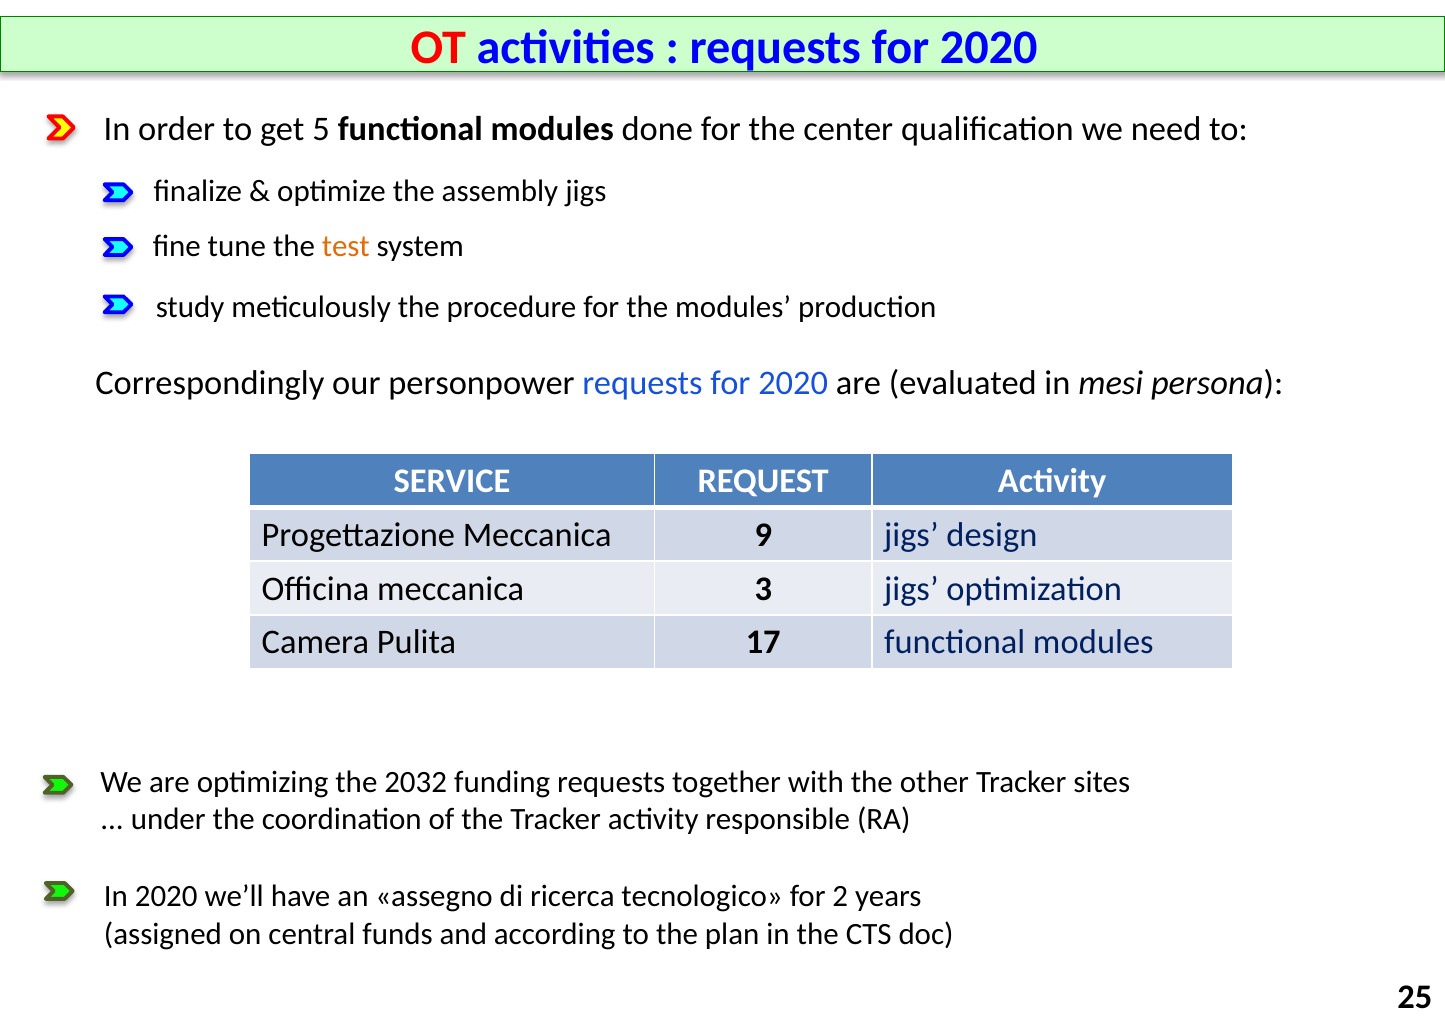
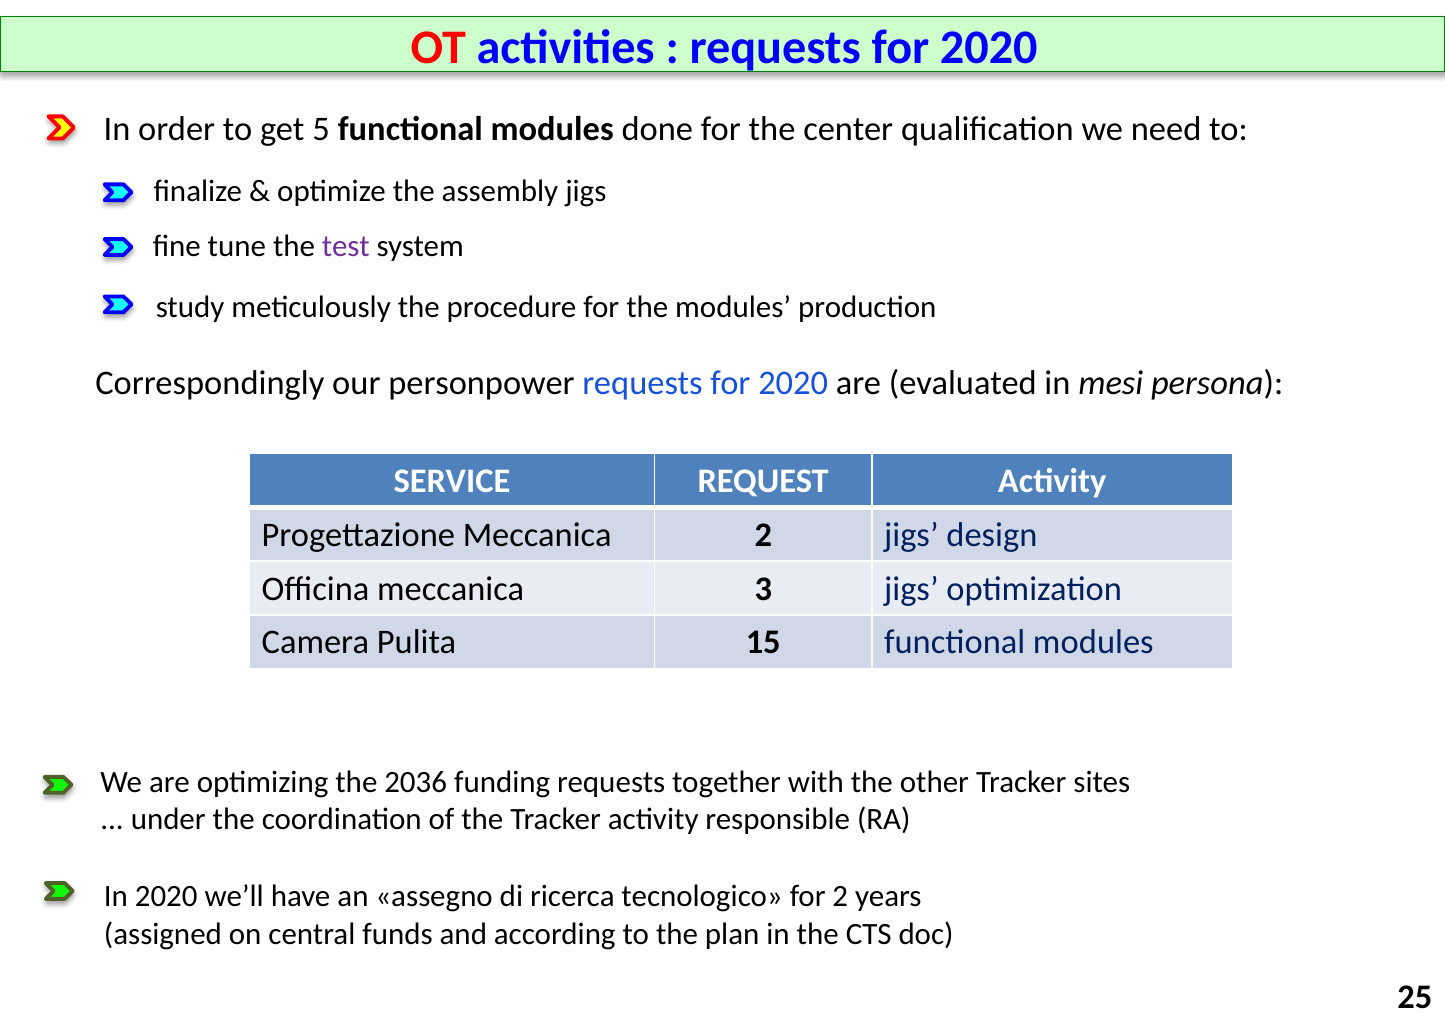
test colour: orange -> purple
Meccanica 9: 9 -> 2
17: 17 -> 15
2032: 2032 -> 2036
